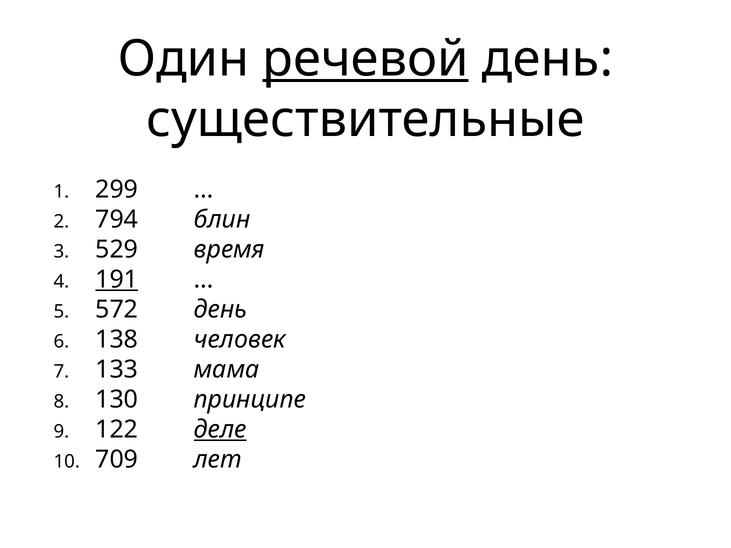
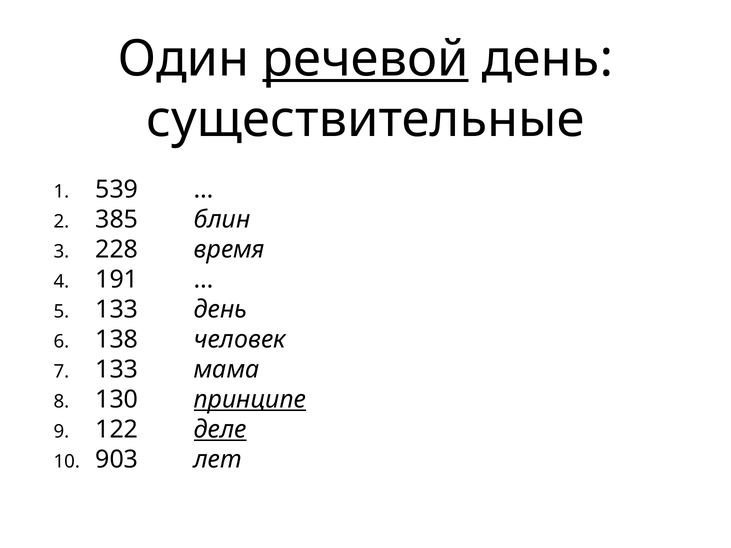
299: 299 -> 539
794: 794 -> 385
529: 529 -> 228
191 underline: present -> none
572 at (117, 310): 572 -> 133
принципе underline: none -> present
709: 709 -> 903
